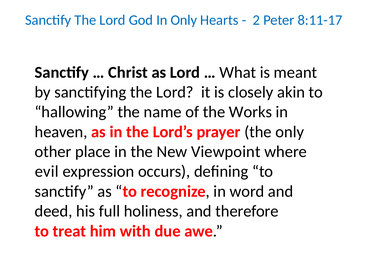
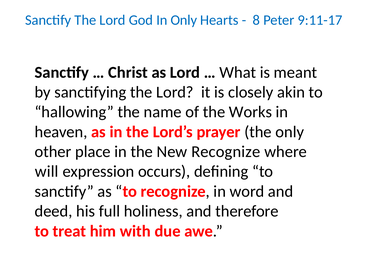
2: 2 -> 8
8:11-17: 8:11-17 -> 9:11-17
New Viewpoint: Viewpoint -> Recognize
evil: evil -> will
